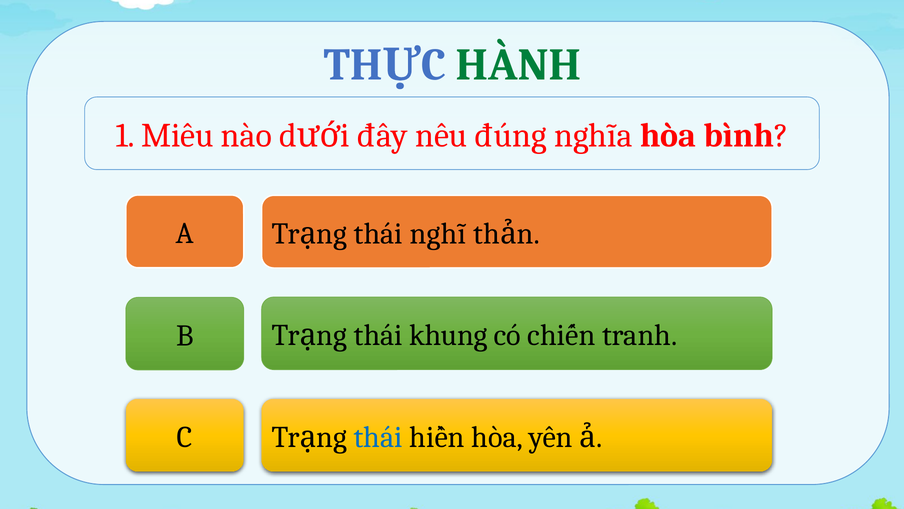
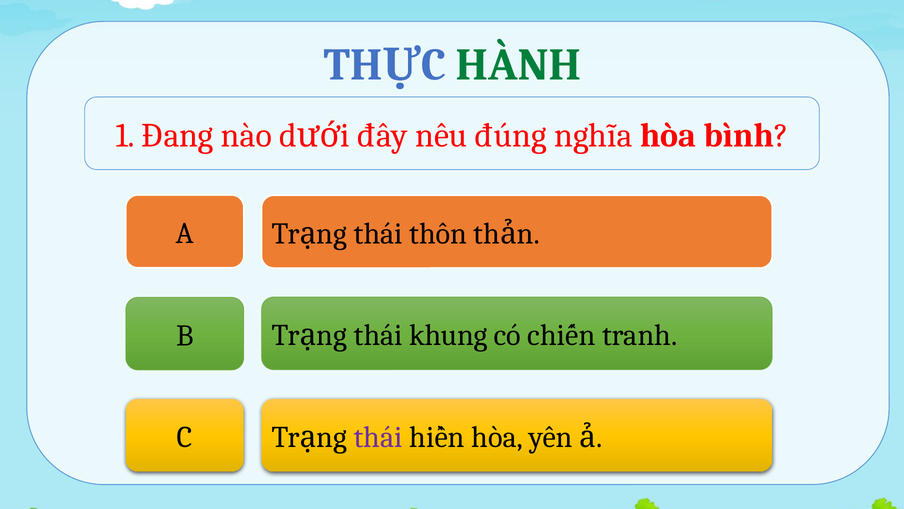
Miêu: Miêu -> Đang
nghĩ: nghĩ -> thôn
thái at (378, 437) colour: blue -> purple
